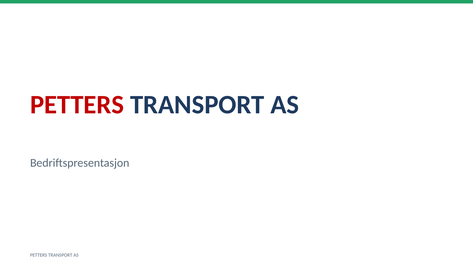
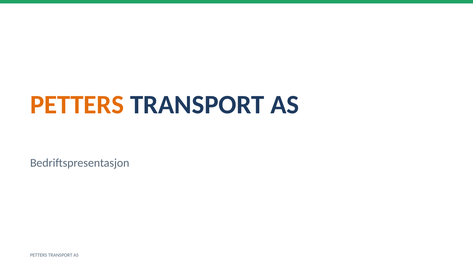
PETTERS at (77, 105) colour: red -> orange
